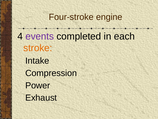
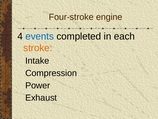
events colour: purple -> blue
